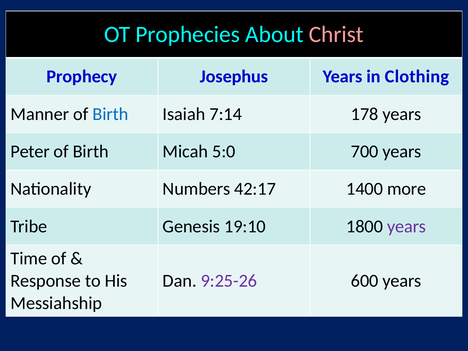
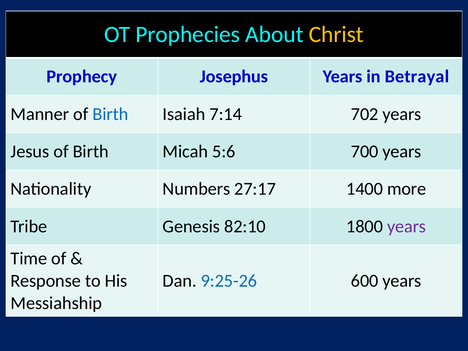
Christ colour: pink -> yellow
Clothing: Clothing -> Betrayal
178: 178 -> 702
Peter: Peter -> Jesus
5:0: 5:0 -> 5:6
42:17: 42:17 -> 27:17
19:10: 19:10 -> 82:10
9:25-26 colour: purple -> blue
